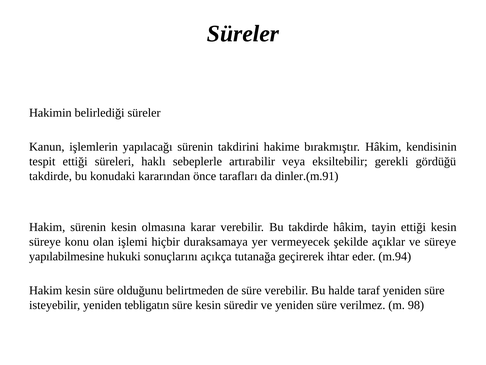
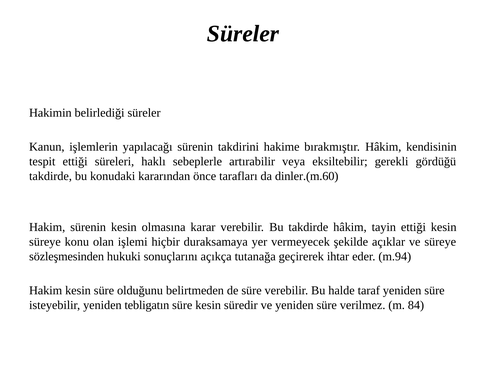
dinler.(m.91: dinler.(m.91 -> dinler.(m.60
yapılabilmesine: yapılabilmesine -> sözleşmesinden
98: 98 -> 84
